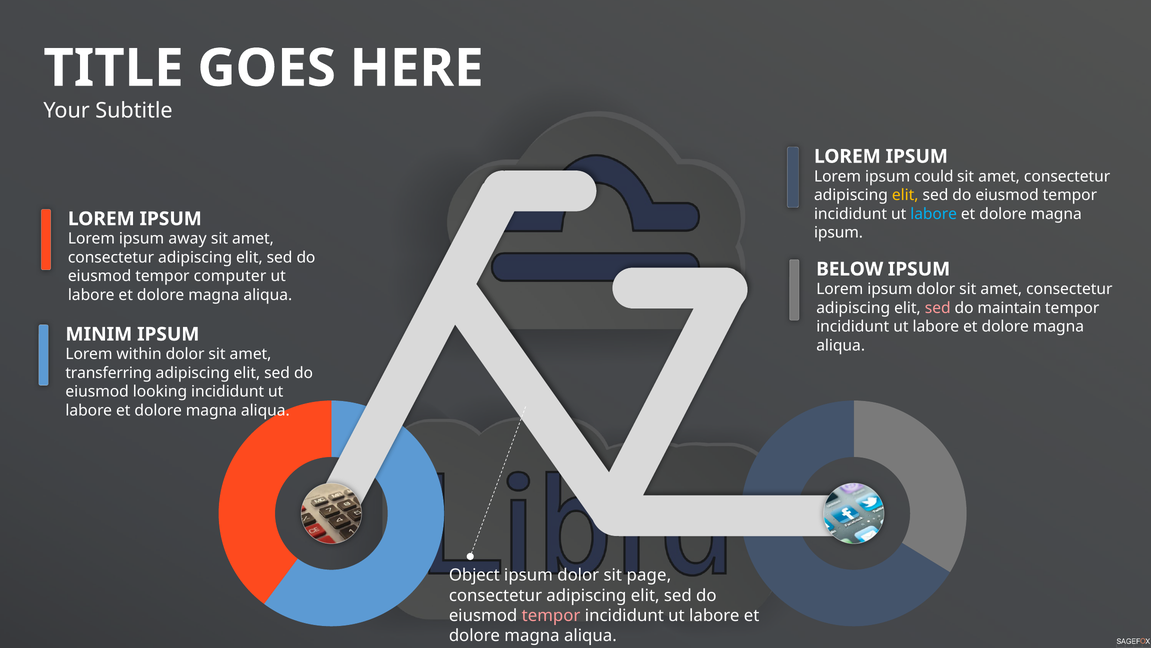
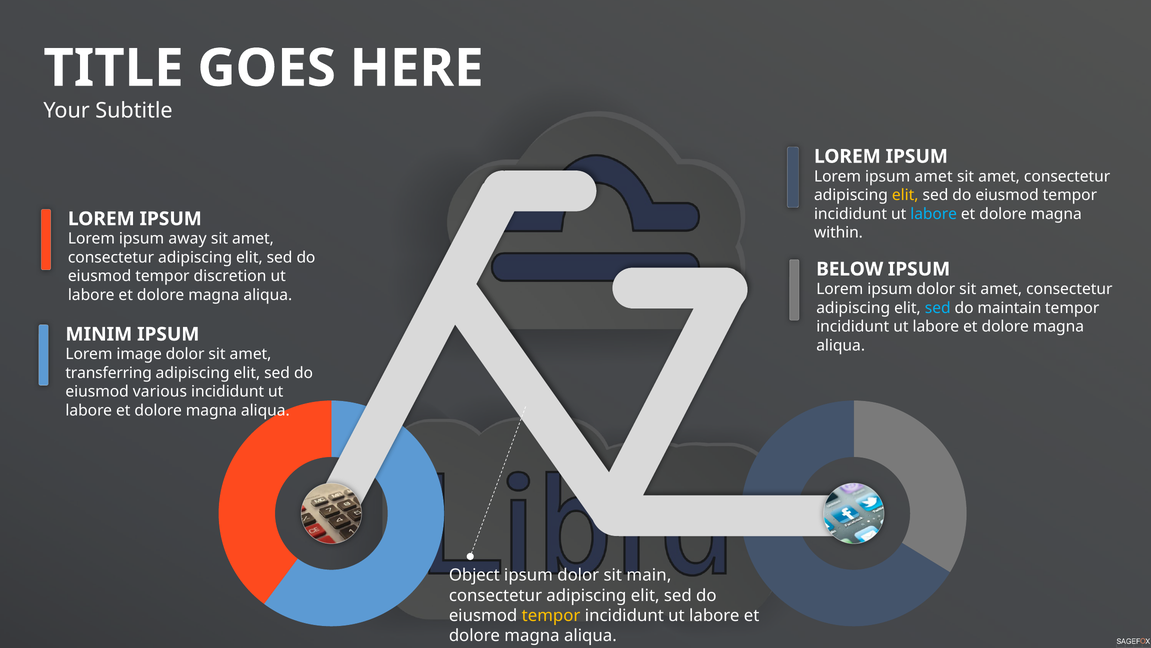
ipsum could: could -> amet
ipsum at (839, 232): ipsum -> within
computer: computer -> discretion
sed at (938, 308) colour: pink -> light blue
within: within -> image
looking: looking -> various
page: page -> main
tempor at (551, 615) colour: pink -> yellow
